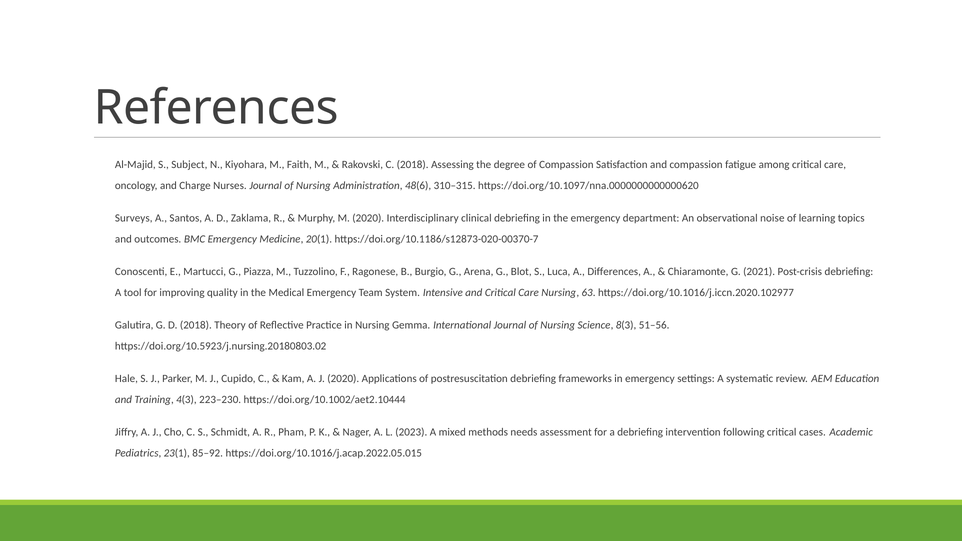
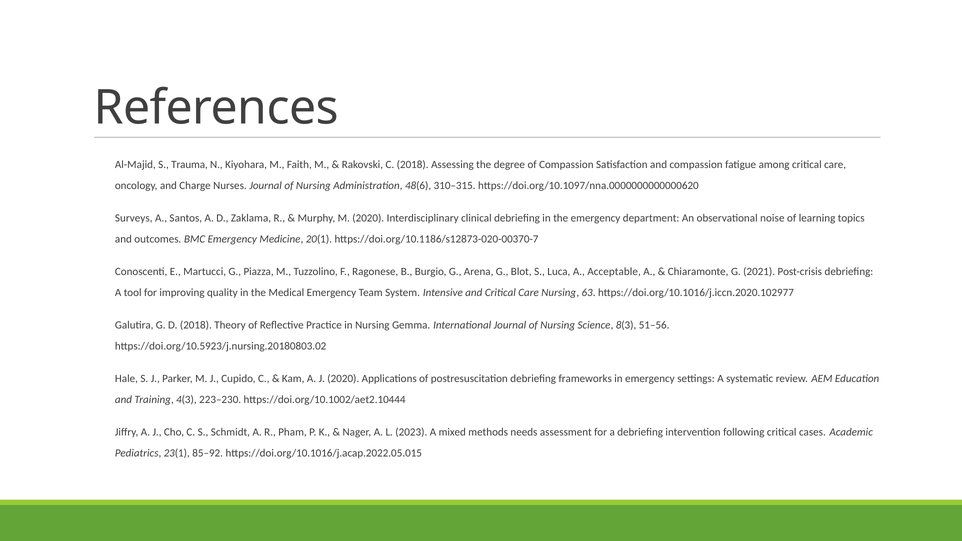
Subject: Subject -> Trauma
Differences: Differences -> Acceptable
